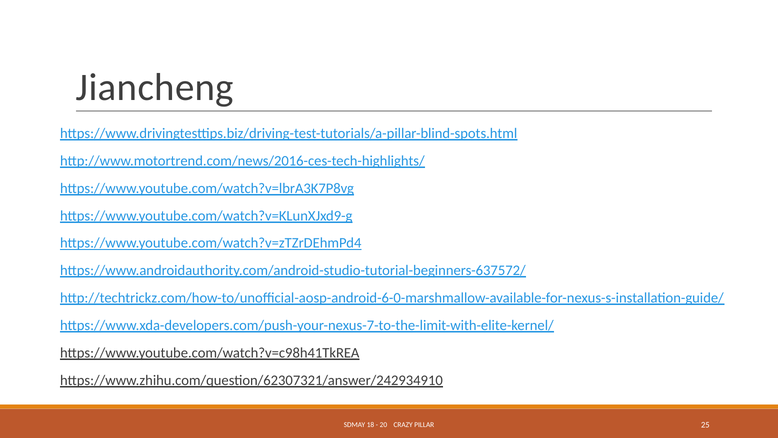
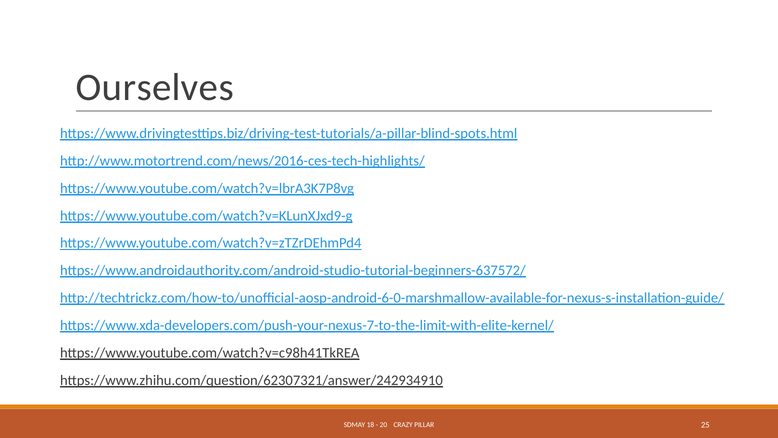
Jiancheng: Jiancheng -> Ourselves
